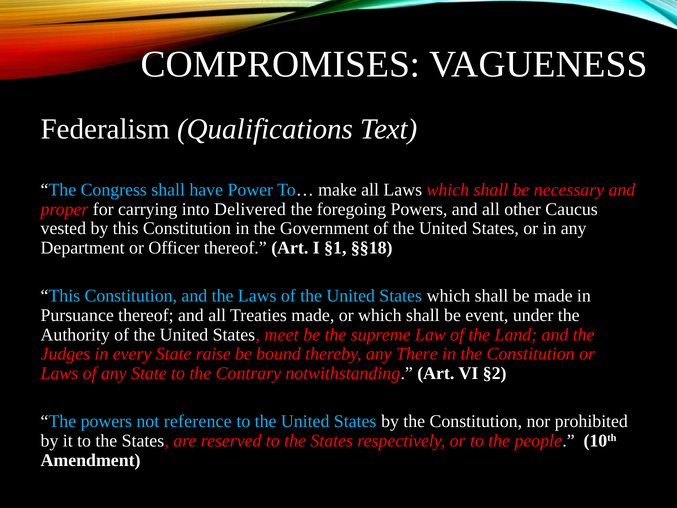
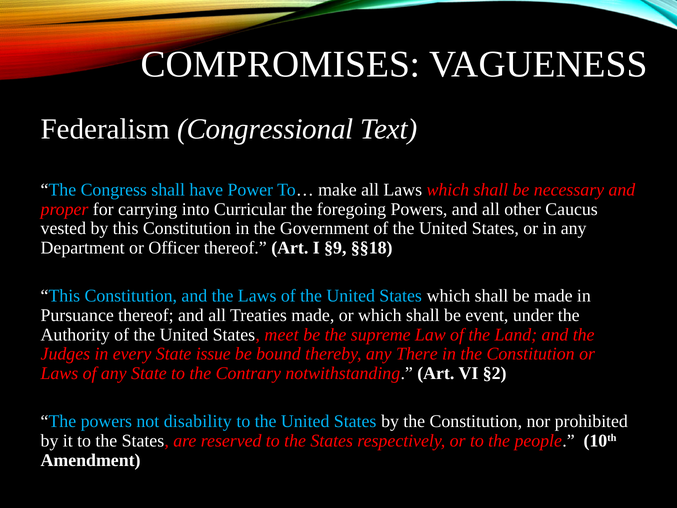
Qualifications: Qualifications -> Congressional
Delivered: Delivered -> Curricular
§1: §1 -> §9
raise: raise -> issue
reference: reference -> disability
